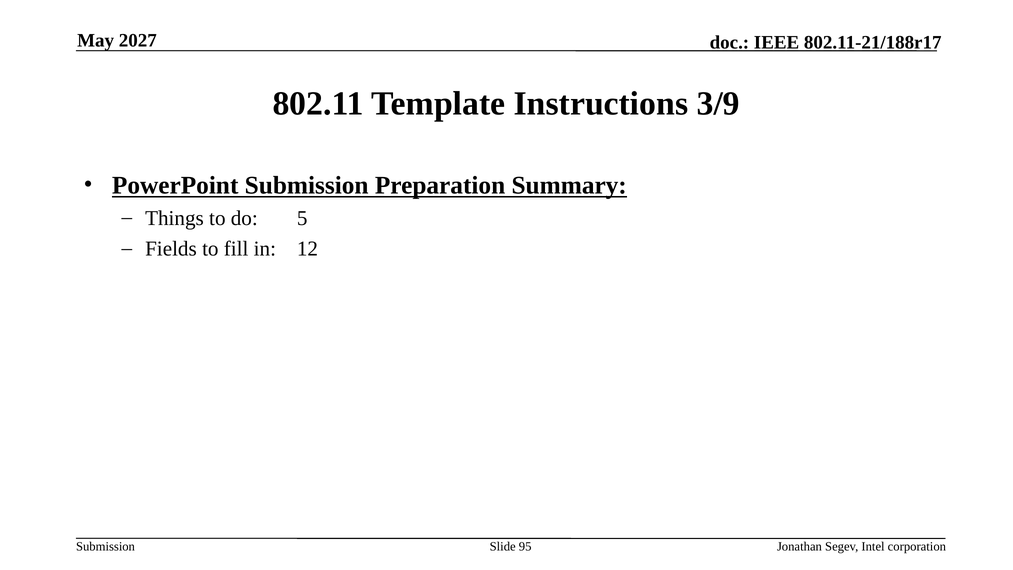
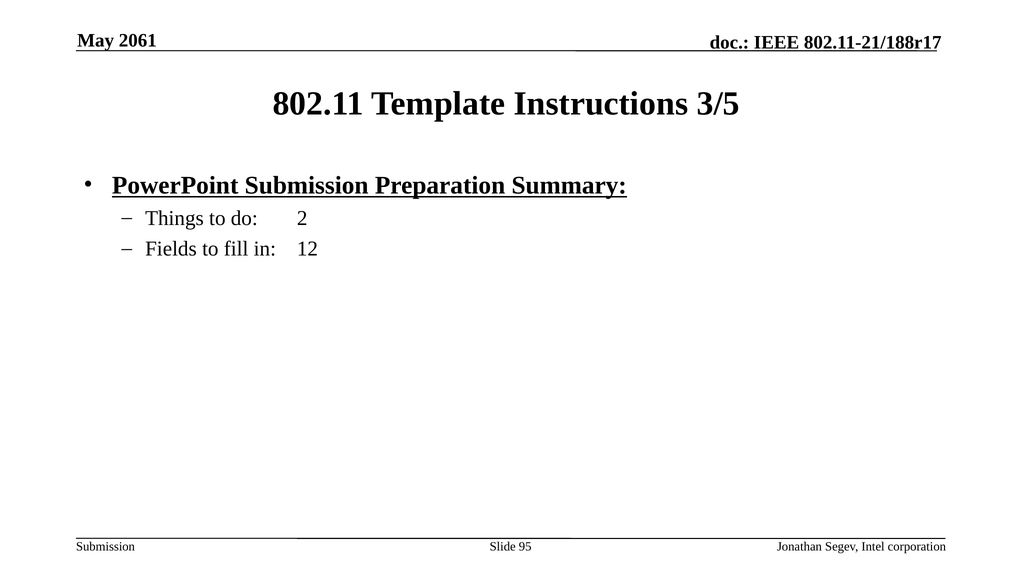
2027: 2027 -> 2061
3/9: 3/9 -> 3/5
5: 5 -> 2
